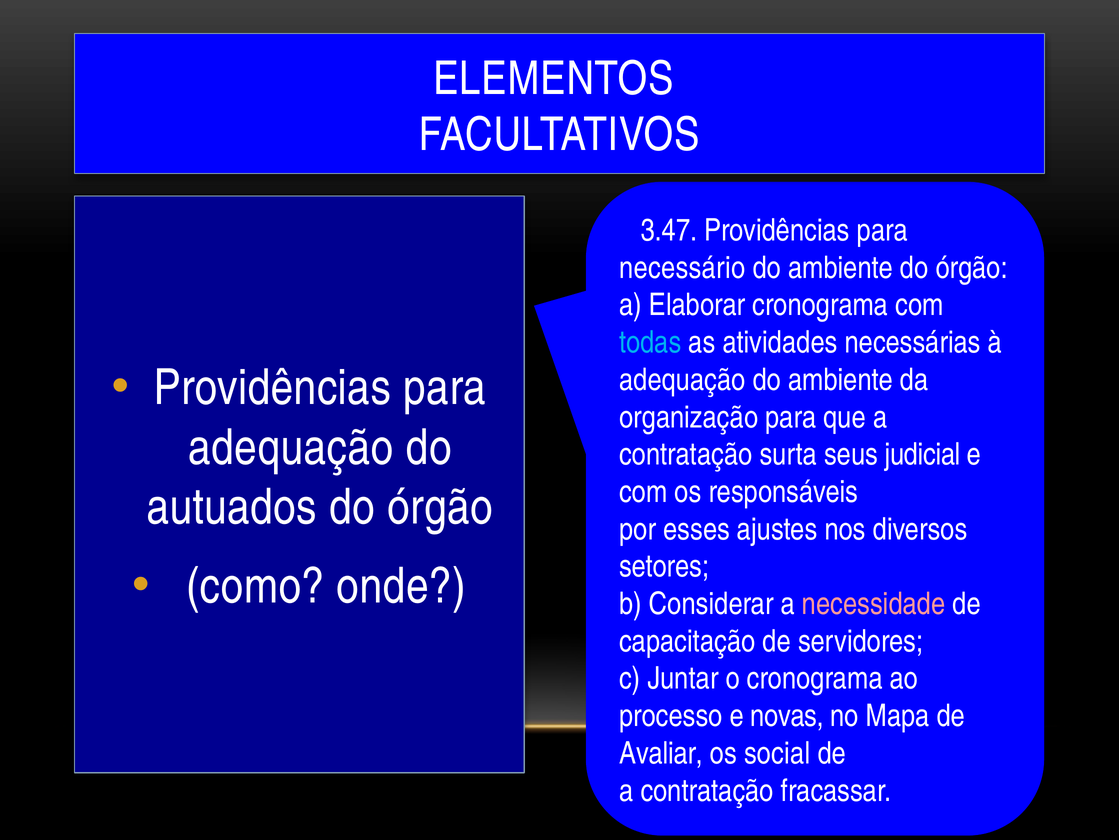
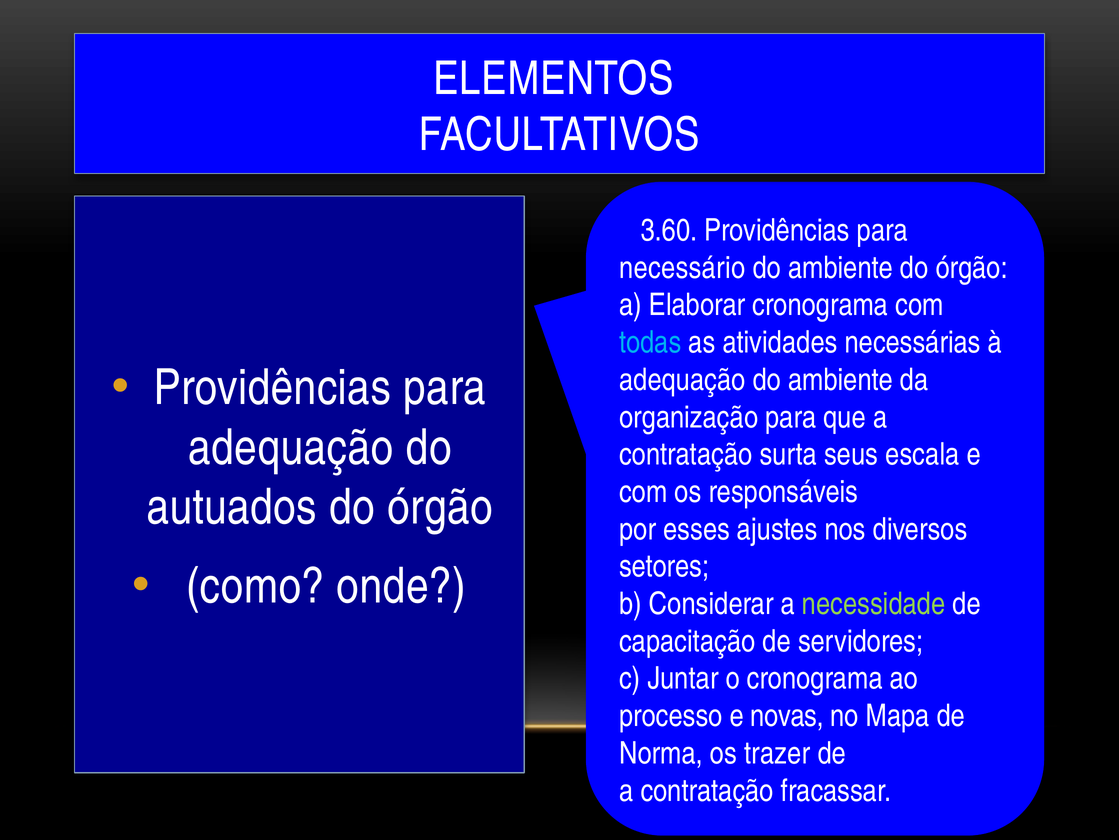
3.47: 3.47 -> 3.60
judicial: judicial -> escala
necessidade colour: pink -> light green
Avaliar: Avaliar -> Norma
social: social -> trazer
